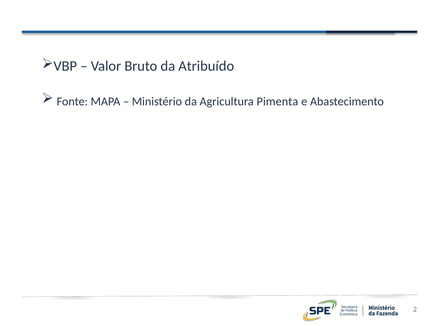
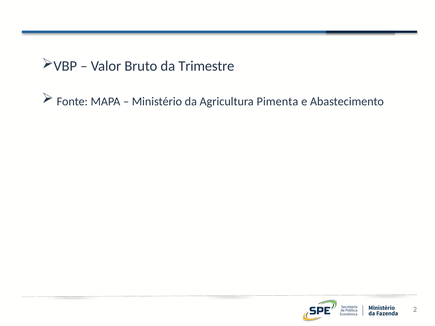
Atribuído: Atribuído -> Trimestre
